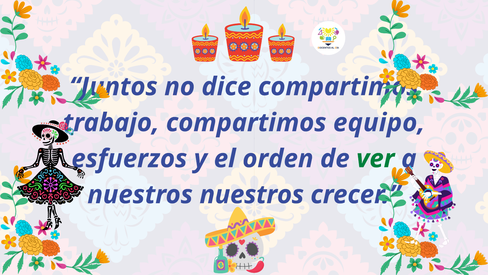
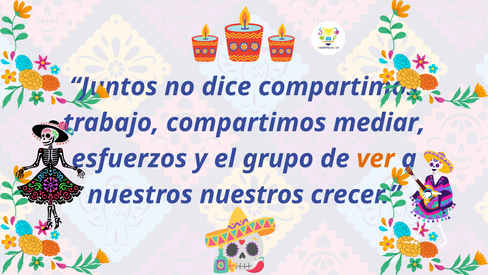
equipo: equipo -> mediar
orden: orden -> grupo
ver colour: green -> orange
